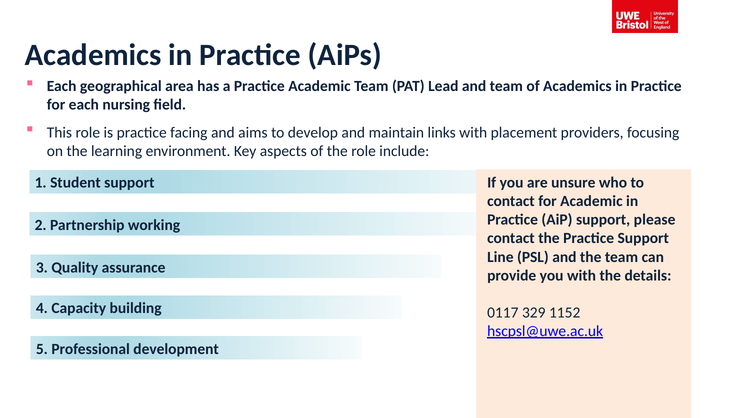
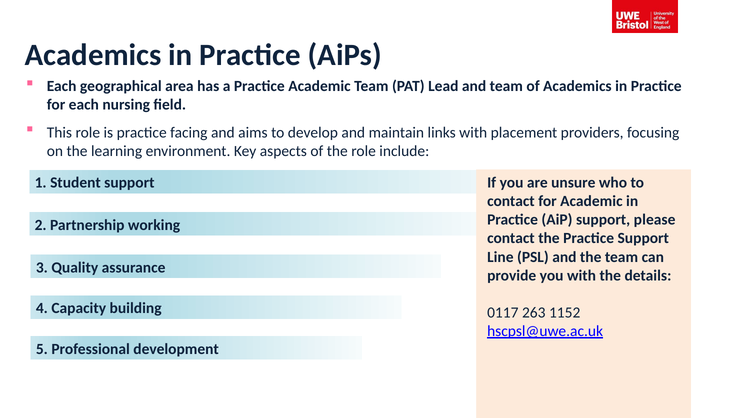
329: 329 -> 263
